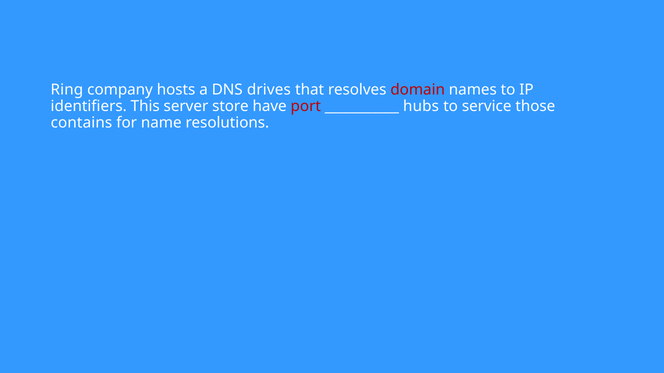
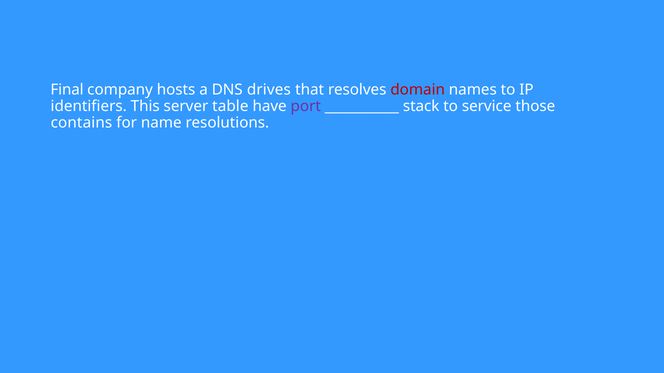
Ring: Ring -> Final
store: store -> table
port colour: red -> purple
hubs: hubs -> stack
